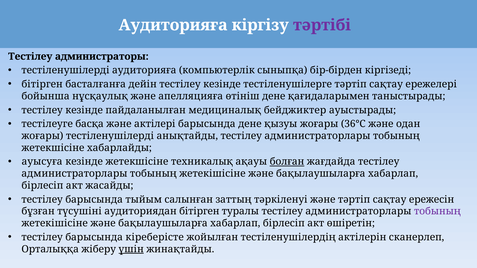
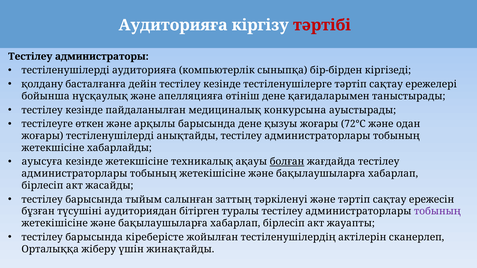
тәртібі colour: purple -> red
бітірген at (42, 84): бітірген -> қолдану
бейджиктер: бейджиктер -> конкурсына
басқа: басқа -> өткен
актілері: актілері -> арқылы
36°С: 36°С -> 72°С
өшіретін: өшіретін -> жауапты
үшін underline: present -> none
